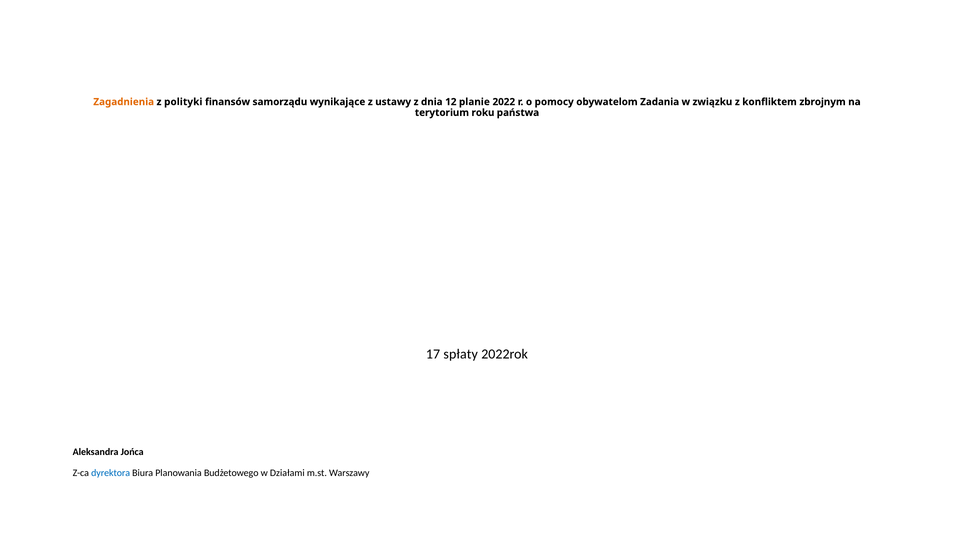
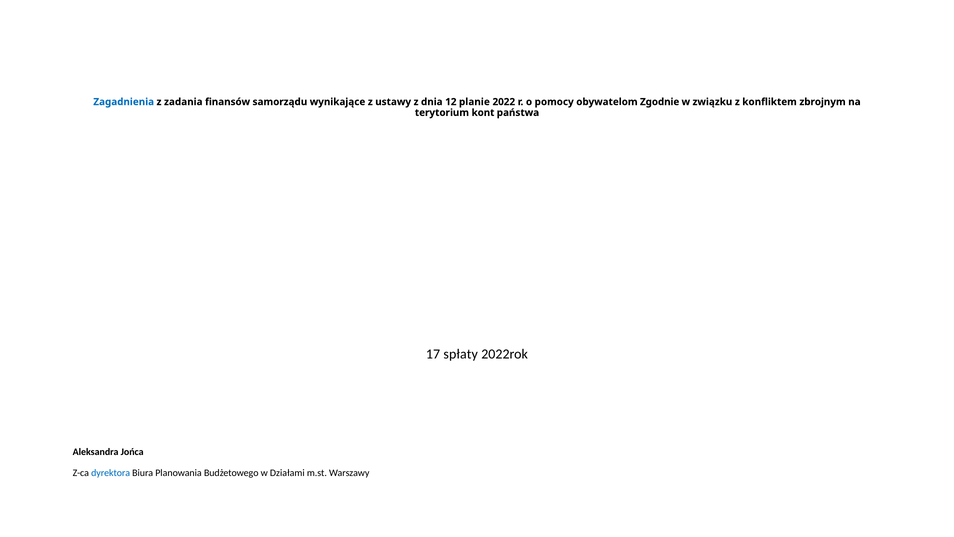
Zagadnienia colour: orange -> blue
polityki: polityki -> zadania
Zadania: Zadania -> Zgodnie
roku: roku -> kont
